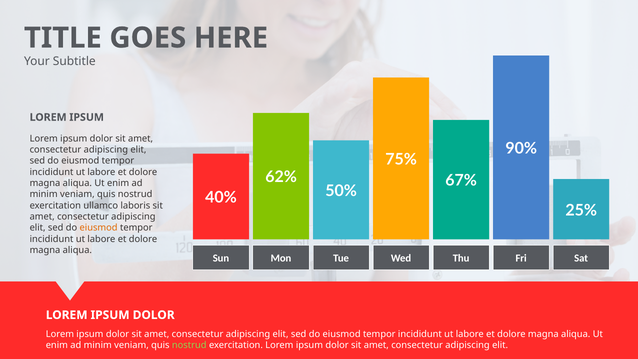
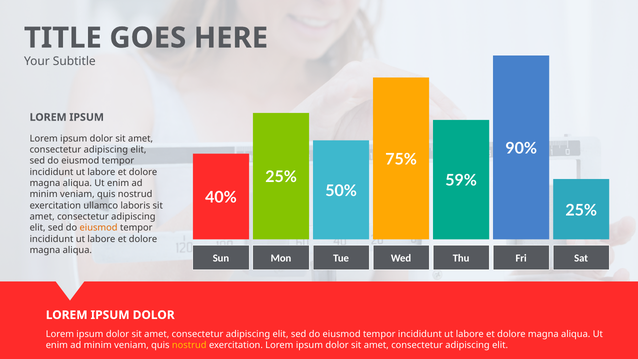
62% at (281, 177): 62% -> 25%
67%: 67% -> 59%
nostrud at (189, 345) colour: light green -> yellow
